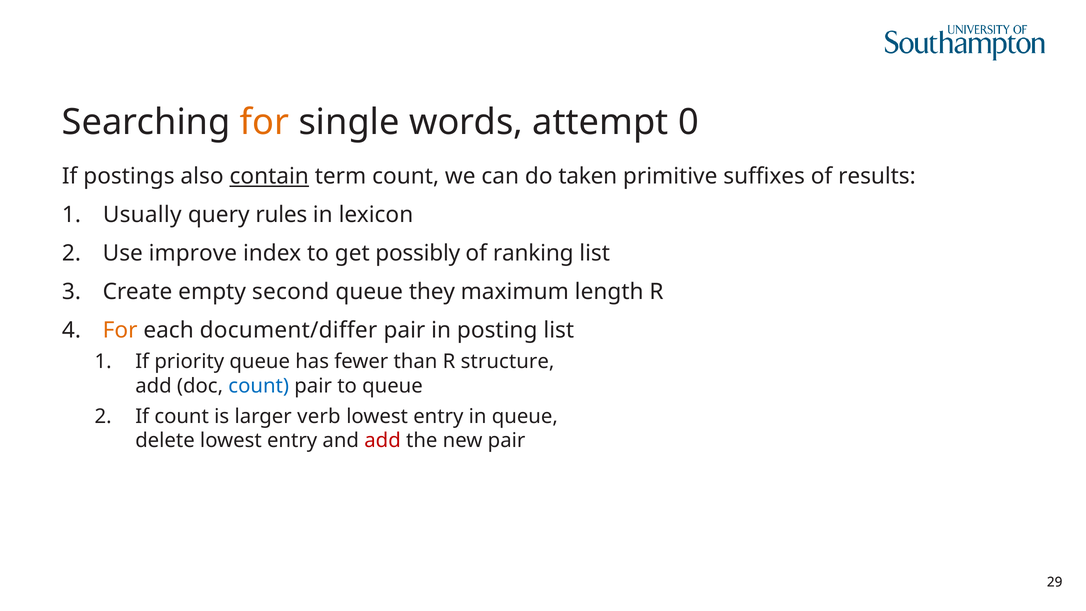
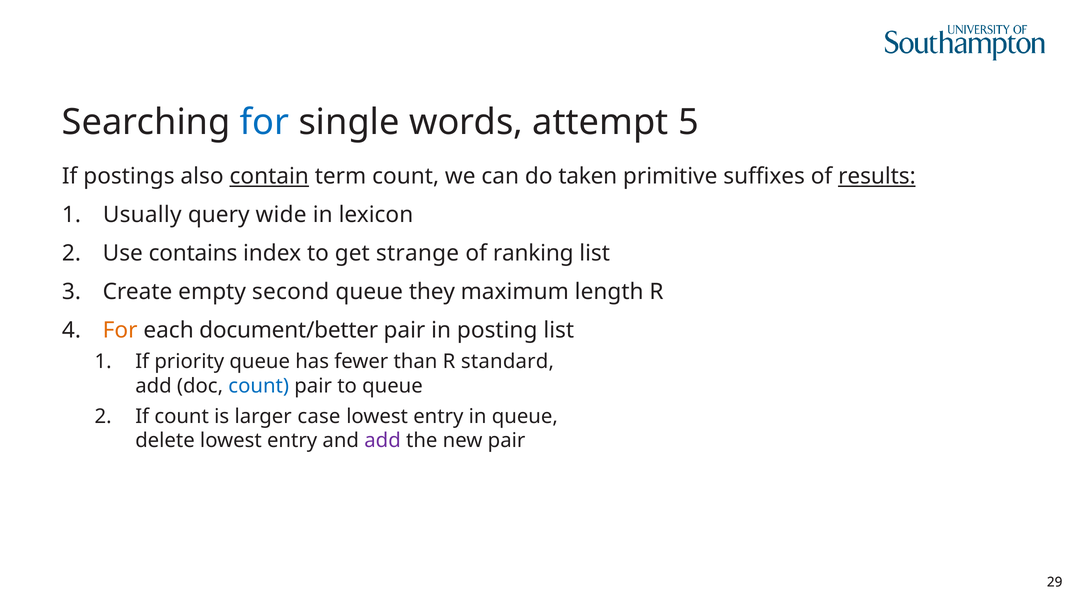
for at (265, 122) colour: orange -> blue
0: 0 -> 5
results underline: none -> present
rules: rules -> wide
improve: improve -> contains
possibly: possibly -> strange
document/differ: document/differ -> document/better
structure: structure -> standard
verb: verb -> case
add at (383, 441) colour: red -> purple
